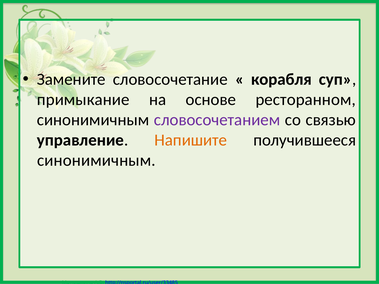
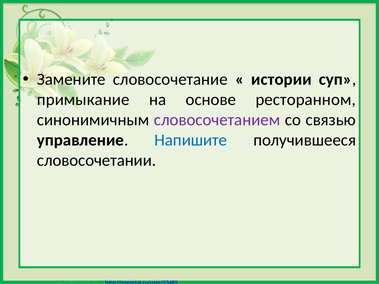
корабля: корабля -> истории
Напишите colour: orange -> blue
синонимичным at (96, 160): синонимичным -> словосочетании
